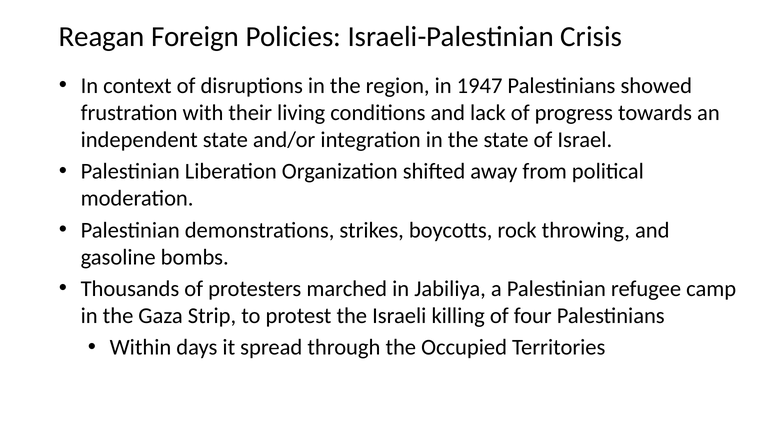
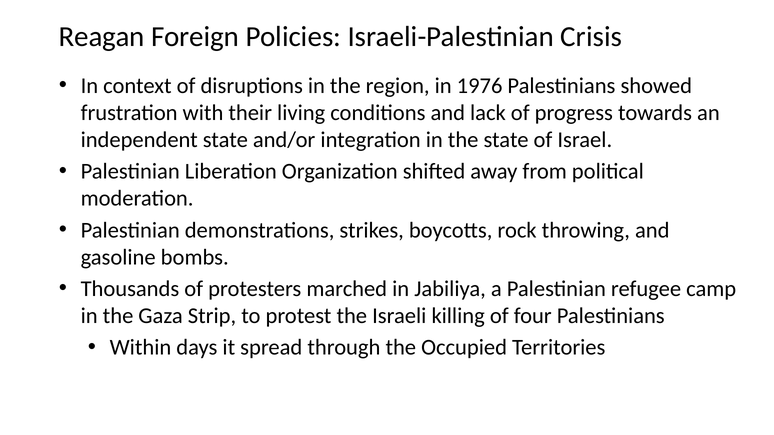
1947: 1947 -> 1976
